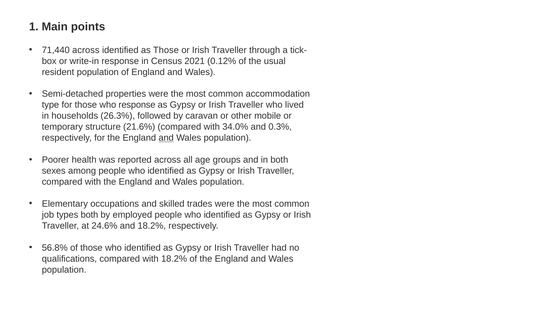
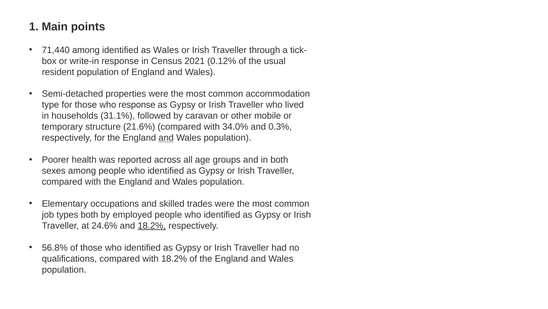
71,440 across: across -> among
as Those: Those -> Wales
26.3%: 26.3% -> 31.1%
18.2% at (152, 225) underline: none -> present
